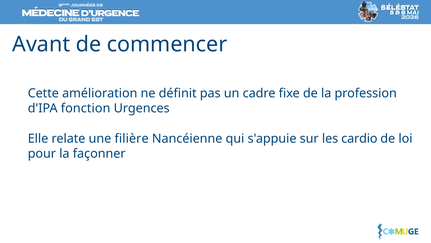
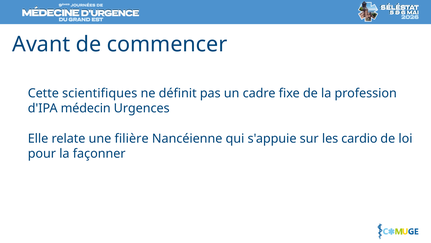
amélioration: amélioration -> scientifiques
fonction: fonction -> médecin
